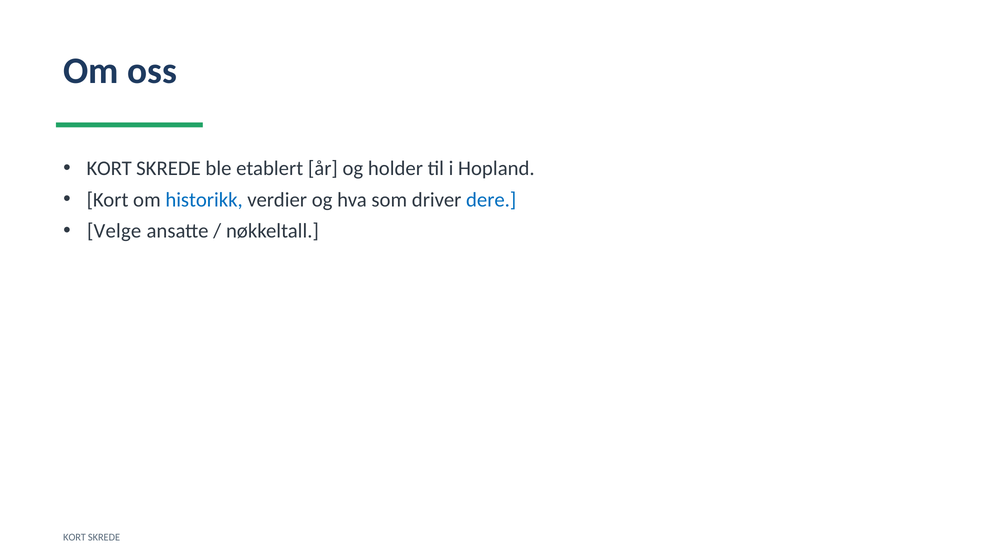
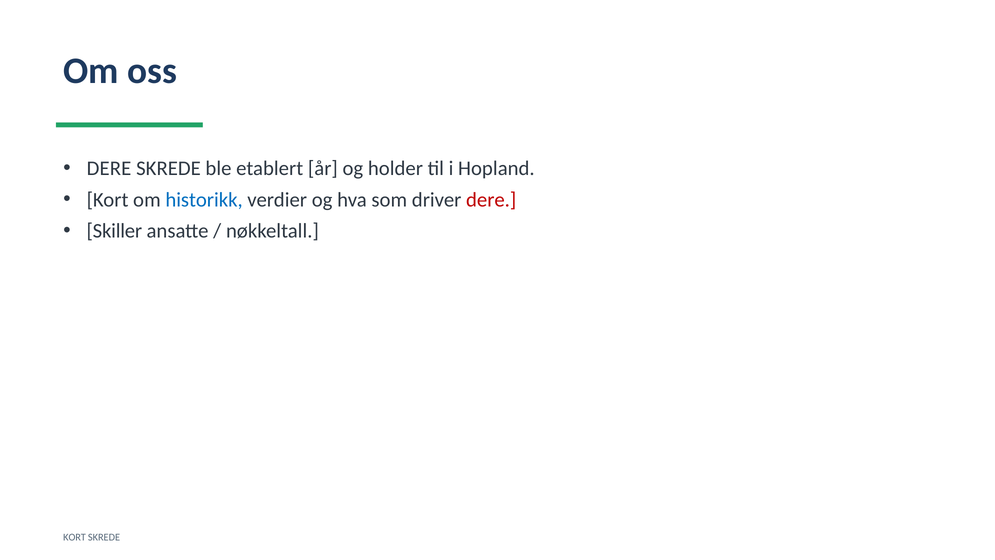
KORT at (109, 169): KORT -> DERE
dere at (491, 200) colour: blue -> red
Velge: Velge -> Skiller
